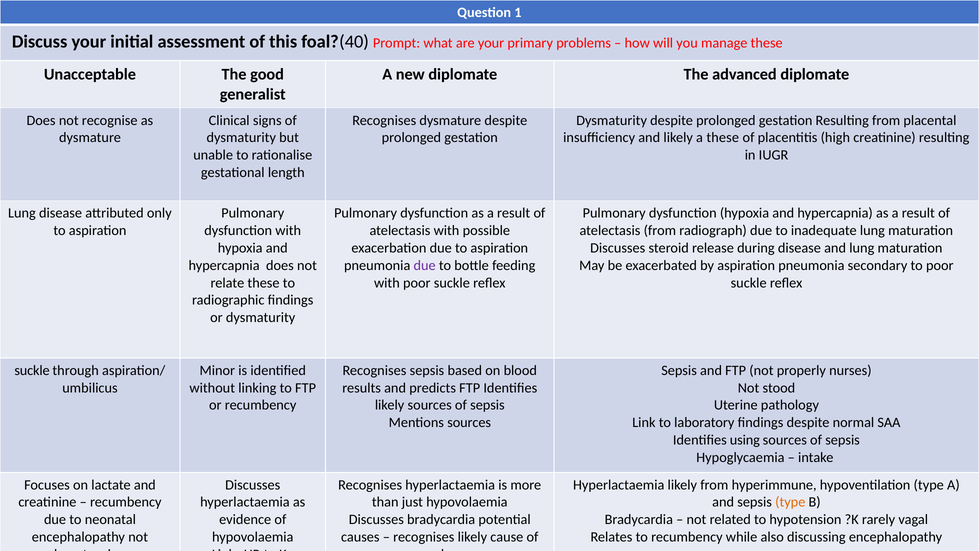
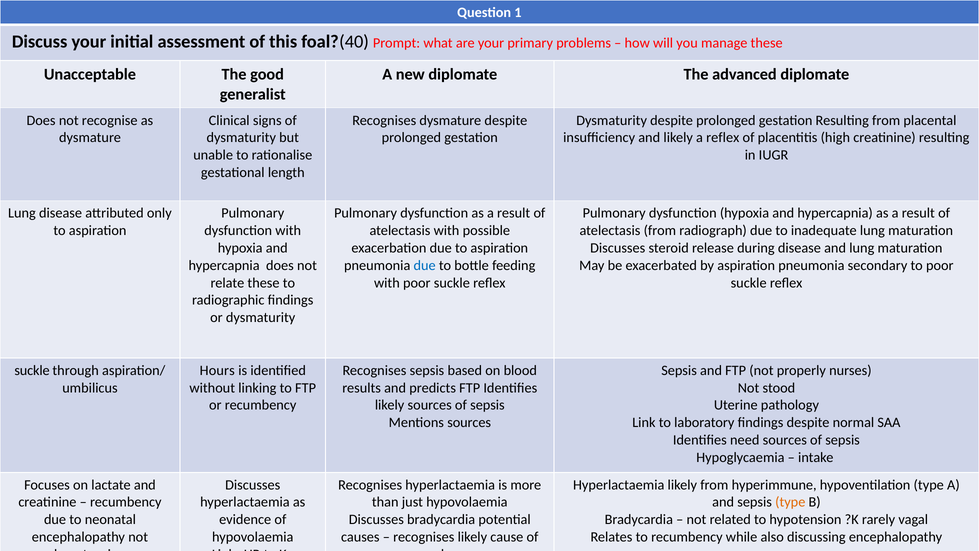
a these: these -> reflex
due at (425, 265) colour: purple -> blue
Minor: Minor -> Hours
using: using -> need
